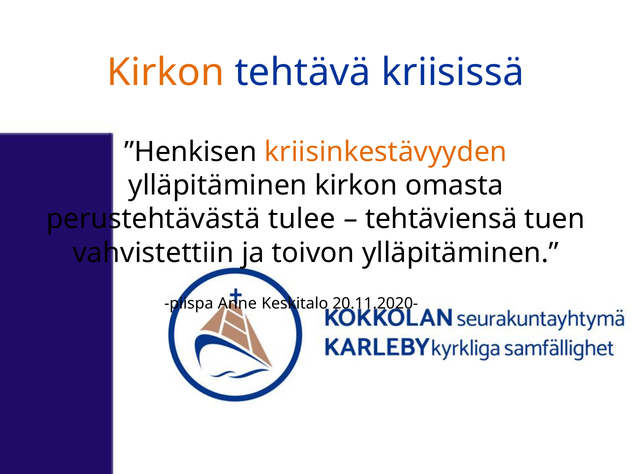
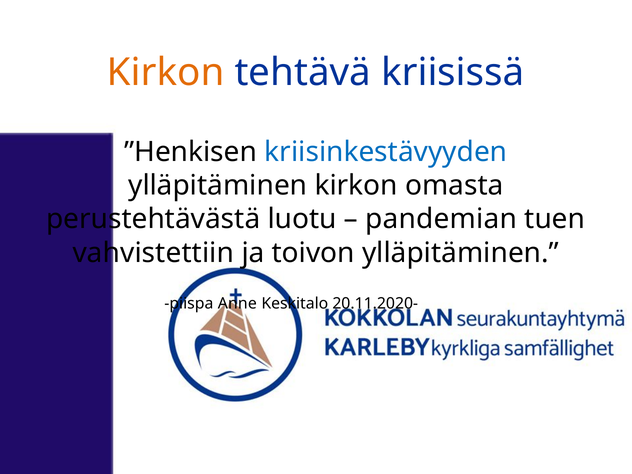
kriisinkestävyyden colour: orange -> blue
tulee: tulee -> luotu
tehtäviensä: tehtäviensä -> pandemian
